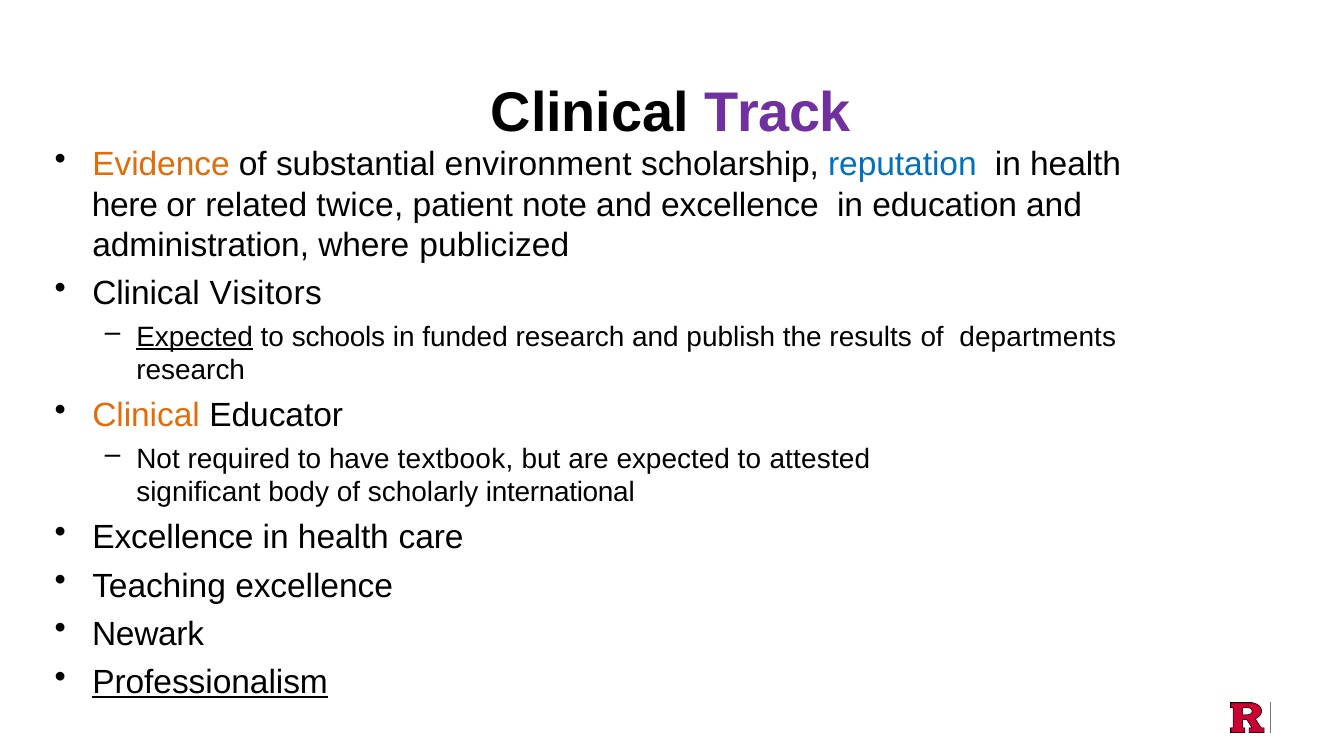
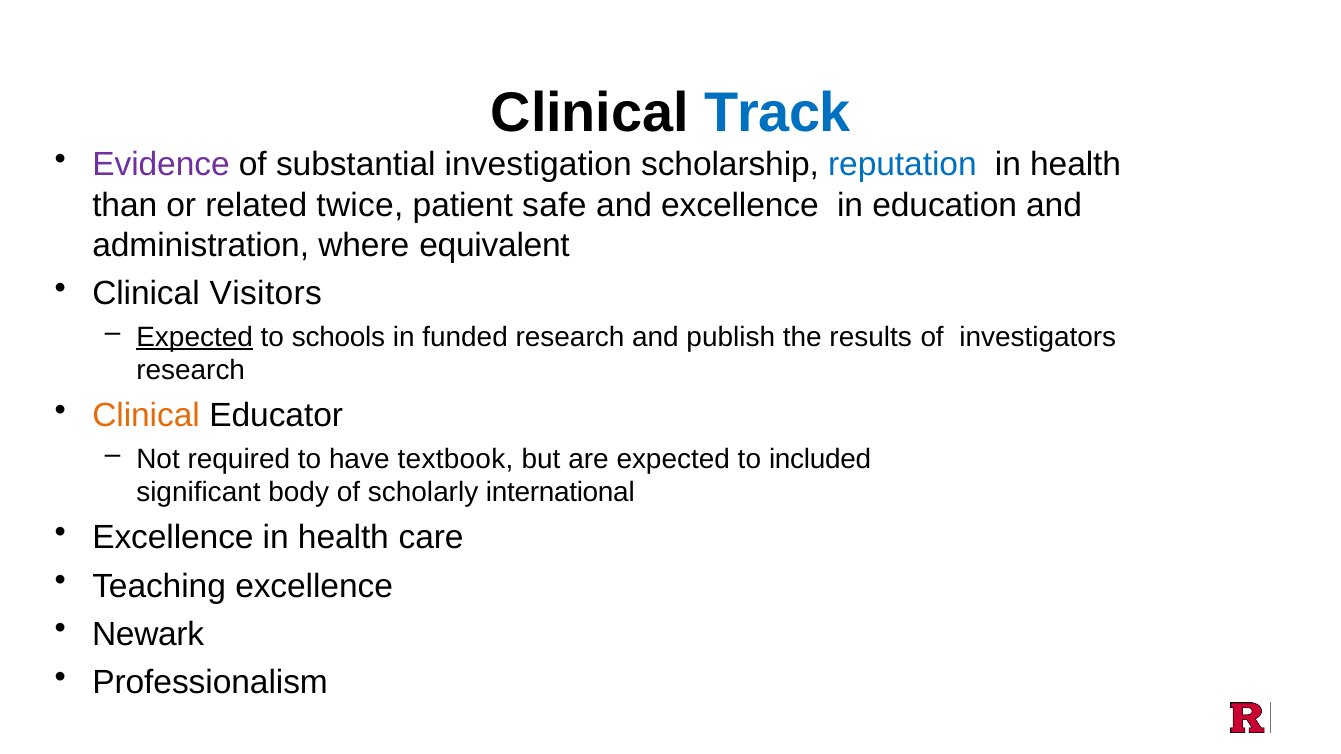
Track colour: purple -> blue
Evidence colour: orange -> purple
environment: environment -> investigation
here: here -> than
note: note -> safe
publicized: publicized -> equivalent
departments: departments -> investigators
attested: attested -> included
Professionalism underline: present -> none
